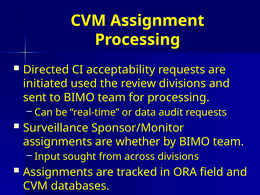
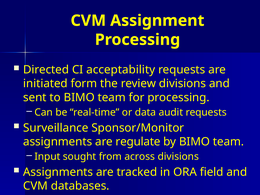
used: used -> form
whether: whether -> regulate
